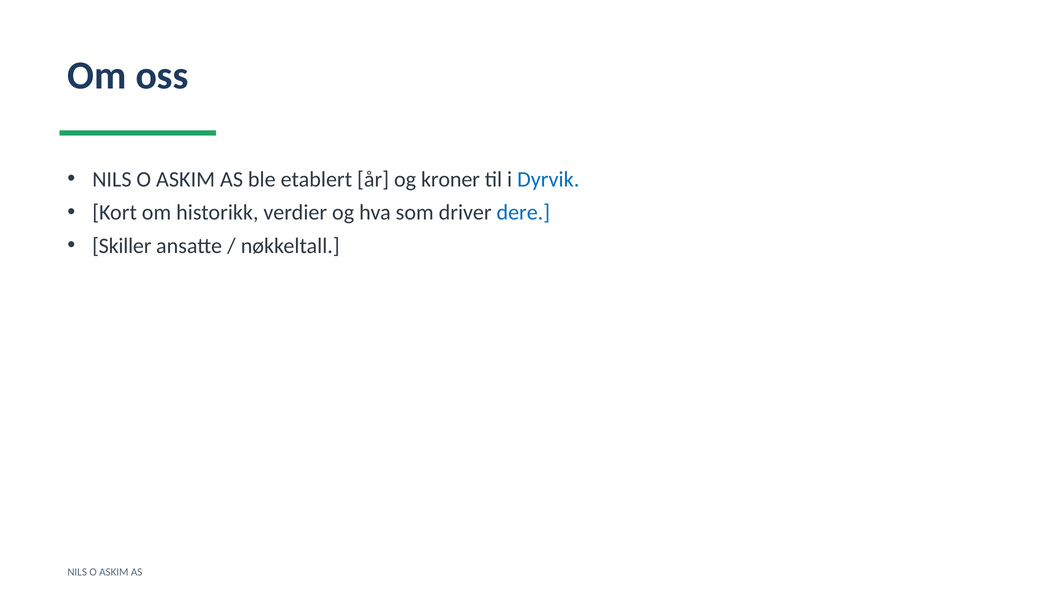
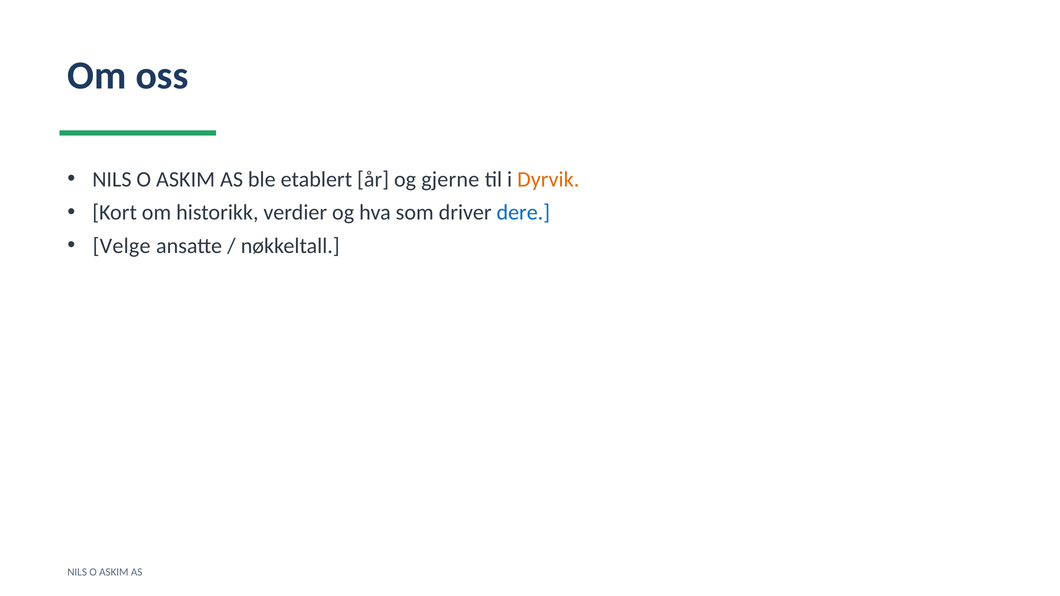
kroner: kroner -> gjerne
Dyrvik colour: blue -> orange
Skiller: Skiller -> Velge
